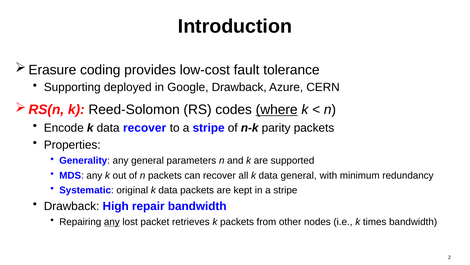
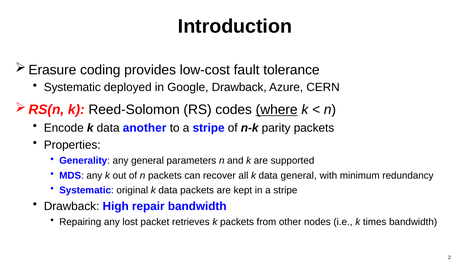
Supporting at (72, 87): Supporting -> Systematic
data recover: recover -> another
any at (112, 222) underline: present -> none
